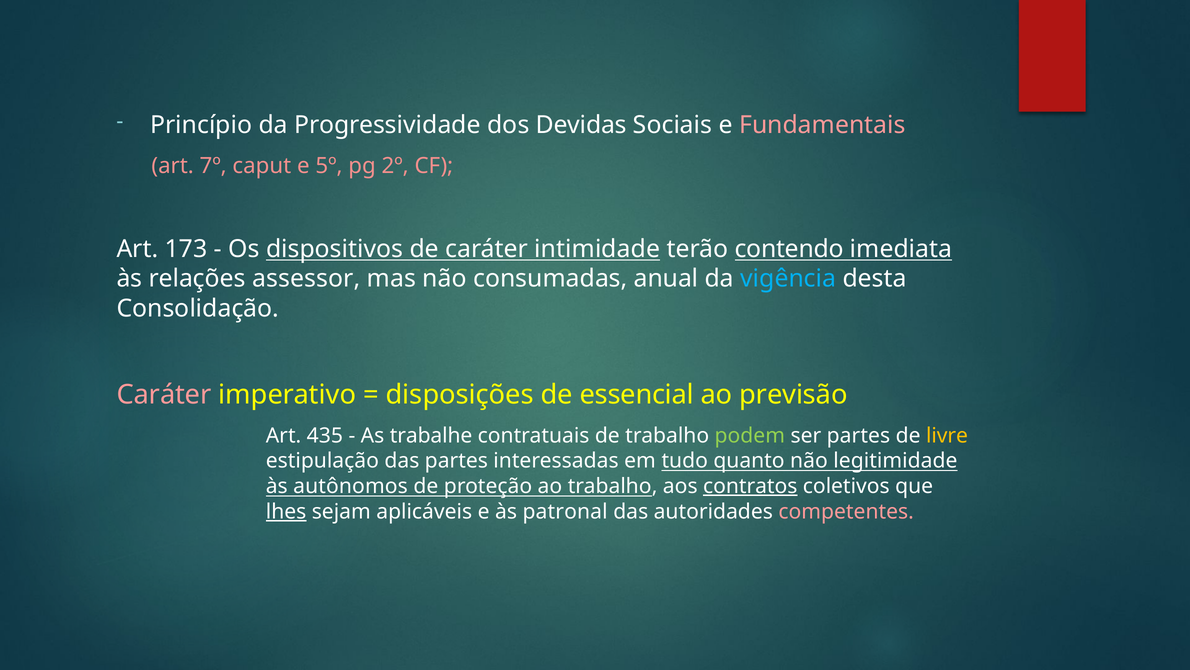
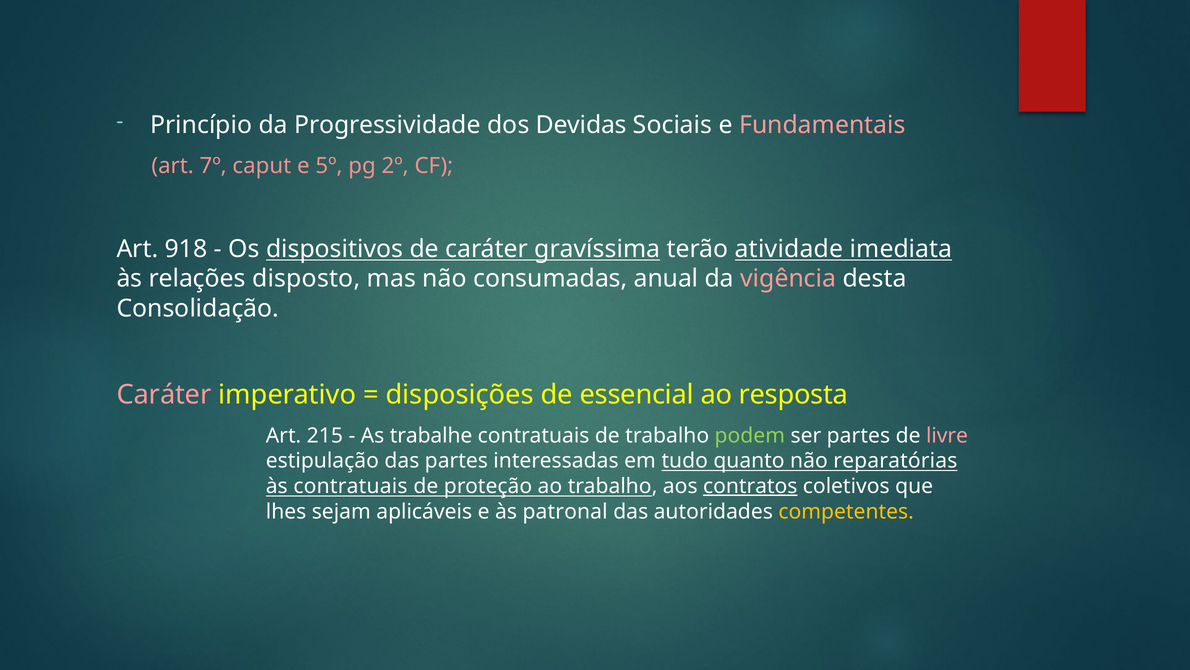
173: 173 -> 918
intimidade: intimidade -> gravíssima
contendo: contendo -> atividade
assessor: assessor -> disposto
vigência colour: light blue -> pink
previsão: previsão -> resposta
435: 435 -> 215
livre colour: yellow -> pink
legitimidade: legitimidade -> reparatórias
às autônomos: autônomos -> contratuais
lhes underline: present -> none
competentes colour: pink -> yellow
